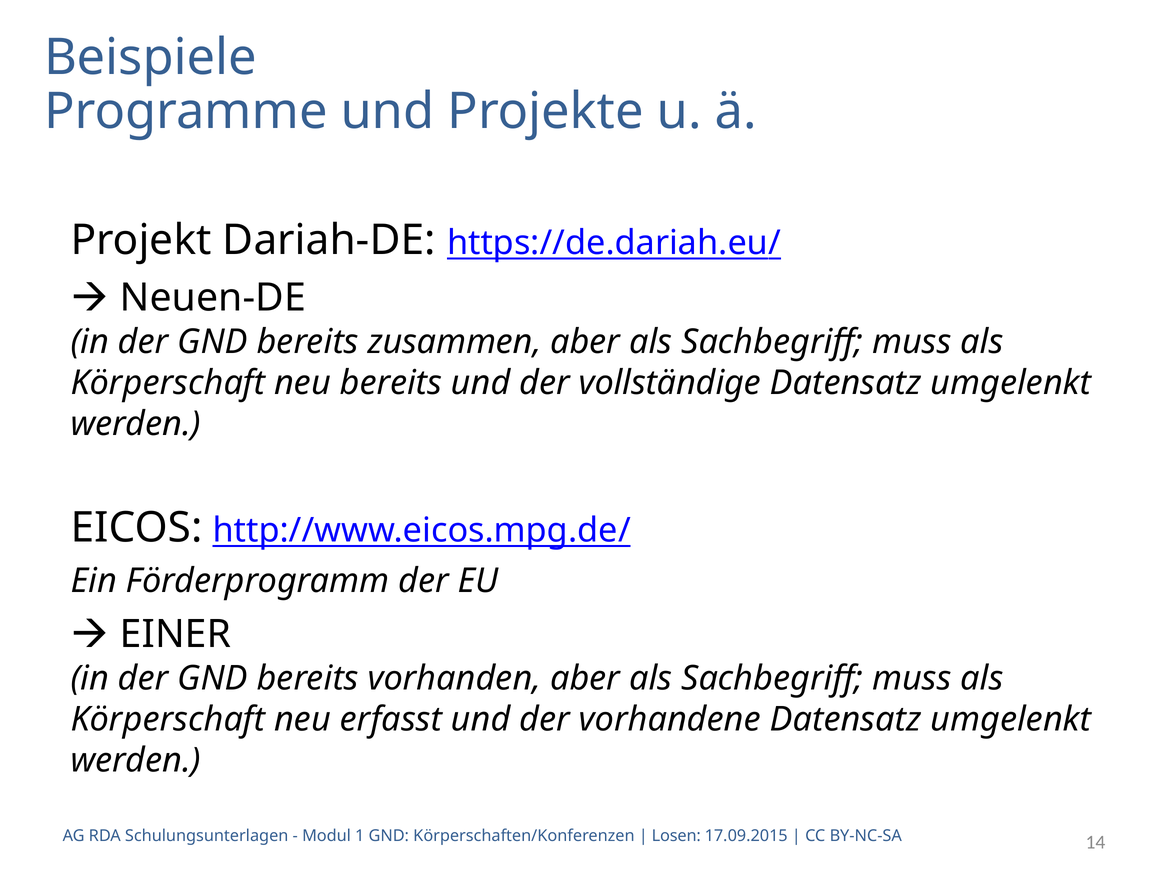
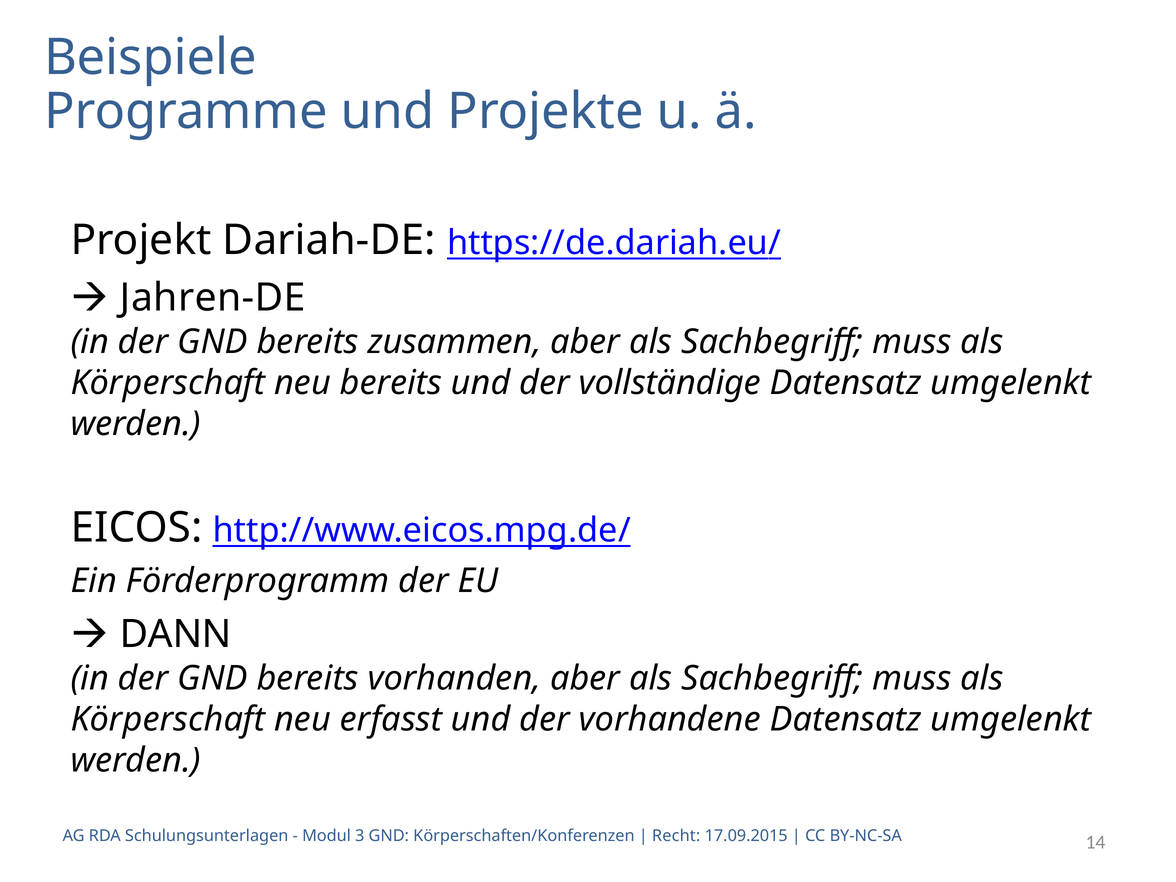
Neuen-DE: Neuen-DE -> Jahren-DE
EINER: EINER -> DANN
1: 1 -> 3
Losen: Losen -> Recht
